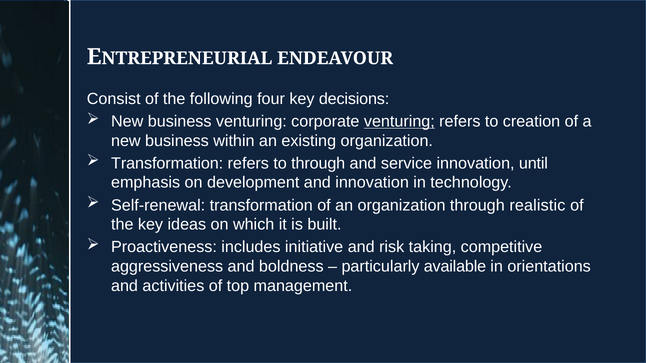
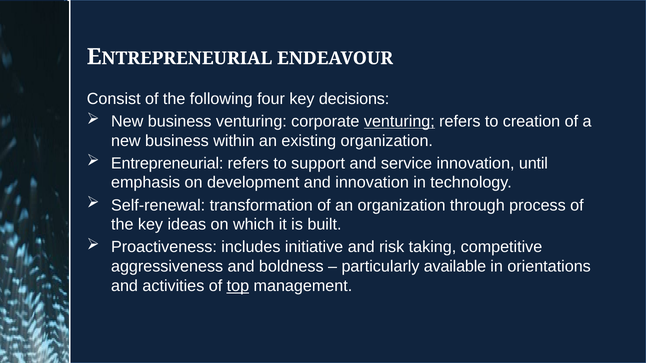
Transformation at (167, 163): Transformation -> Entrepreneurial
to through: through -> support
realistic: realistic -> process
top underline: none -> present
